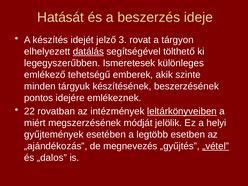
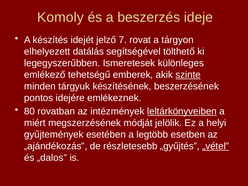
Hatását: Hatását -> Komoly
3: 3 -> 7
datálás underline: present -> none
szinte underline: none -> present
22: 22 -> 80
megnevezés: megnevezés -> részletesebb
